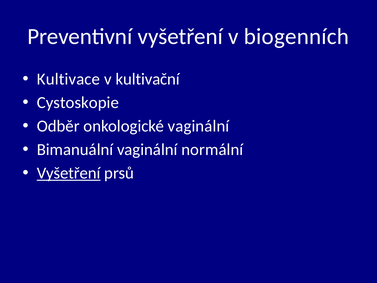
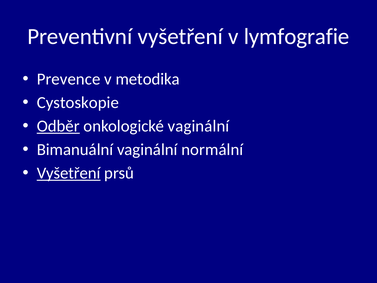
biogenních: biogenních -> lymfografie
Kultivace: Kultivace -> Prevence
kultivační: kultivační -> metodika
Odběr underline: none -> present
